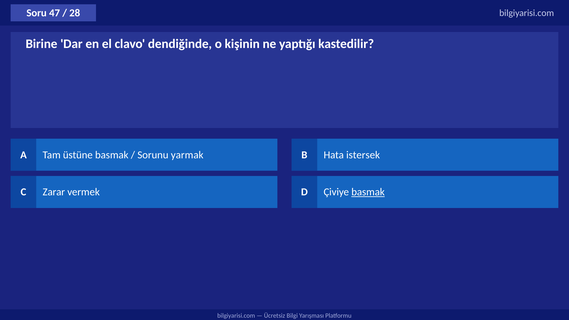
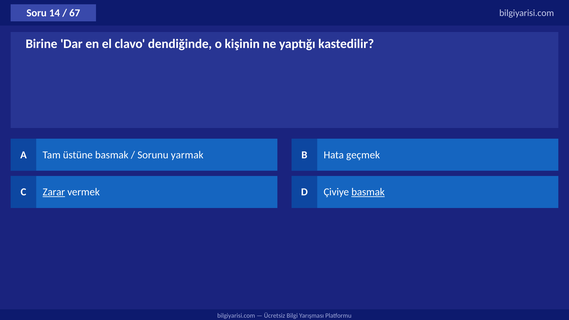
47: 47 -> 14
28: 28 -> 67
istersek: istersek -> geçmek
Zarar underline: none -> present
